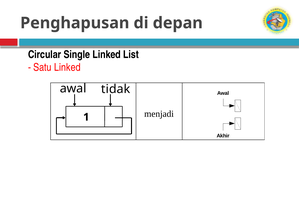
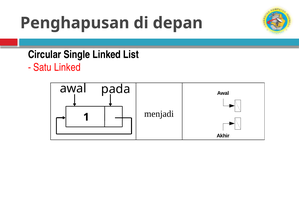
tidak: tidak -> pada
